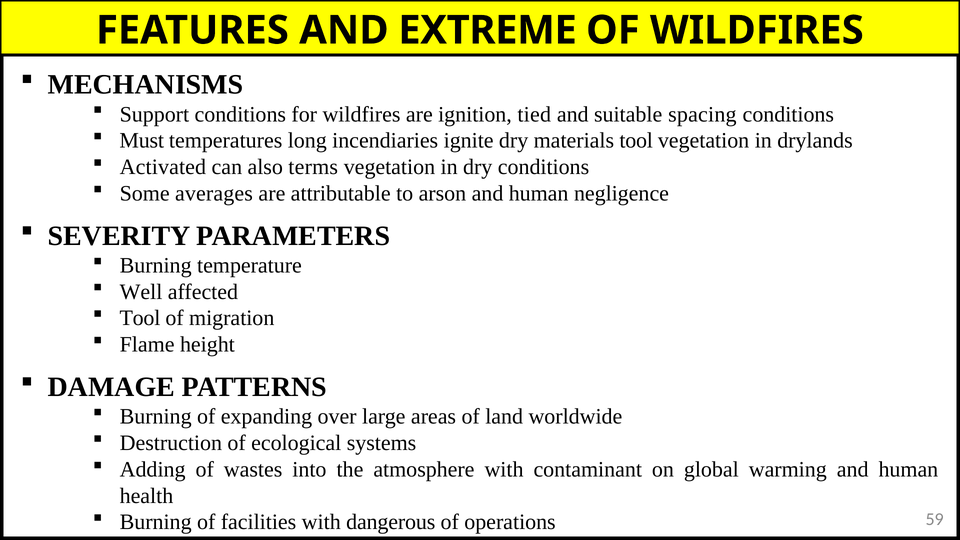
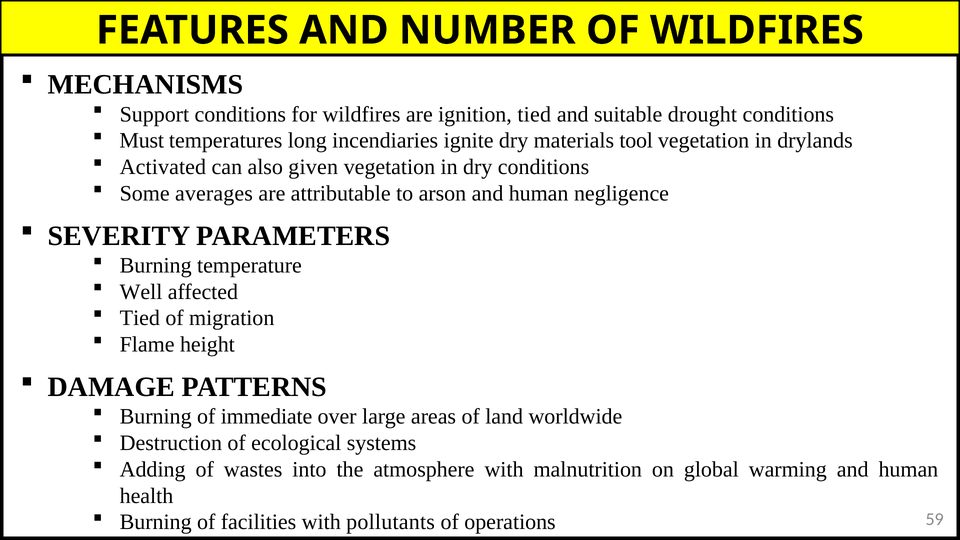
EXTREME: EXTREME -> NUMBER
spacing: spacing -> drought
terms: terms -> given
Tool at (140, 318): Tool -> Tied
expanding: expanding -> immediate
contaminant: contaminant -> malnutrition
dangerous: dangerous -> pollutants
